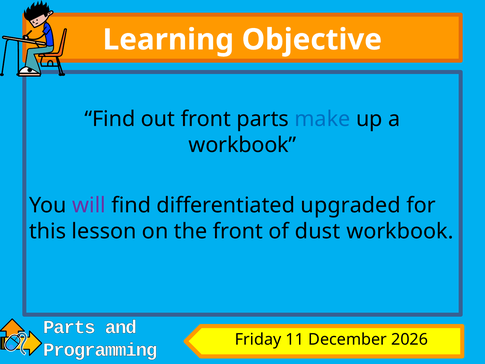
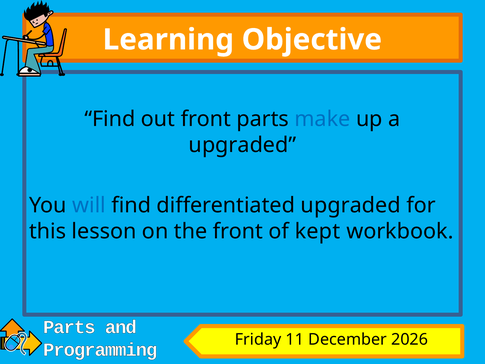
workbook at (243, 145): workbook -> upgraded
will colour: purple -> blue
dust: dust -> kept
